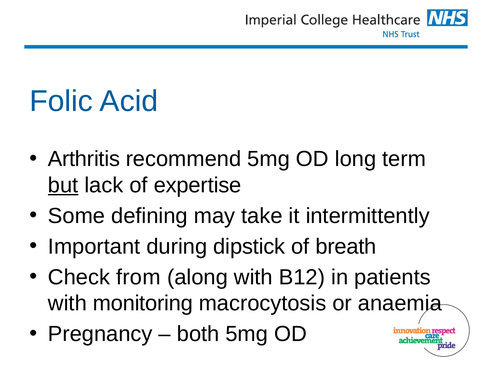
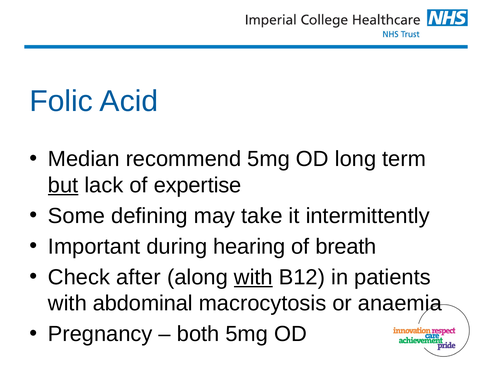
Arthritis: Arthritis -> Median
dipstick: dipstick -> hearing
from: from -> after
with at (253, 277) underline: none -> present
monitoring: monitoring -> abdominal
